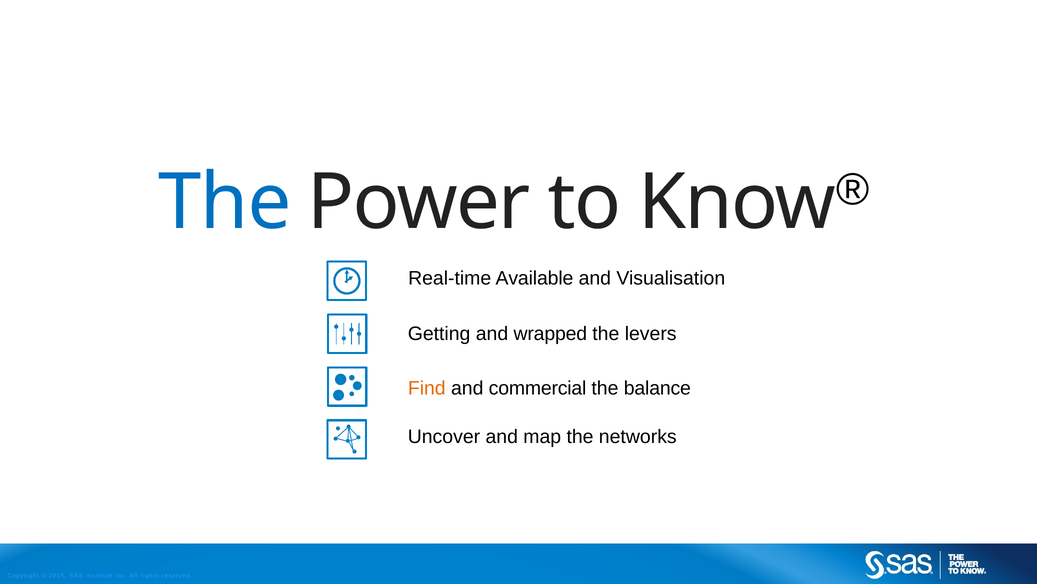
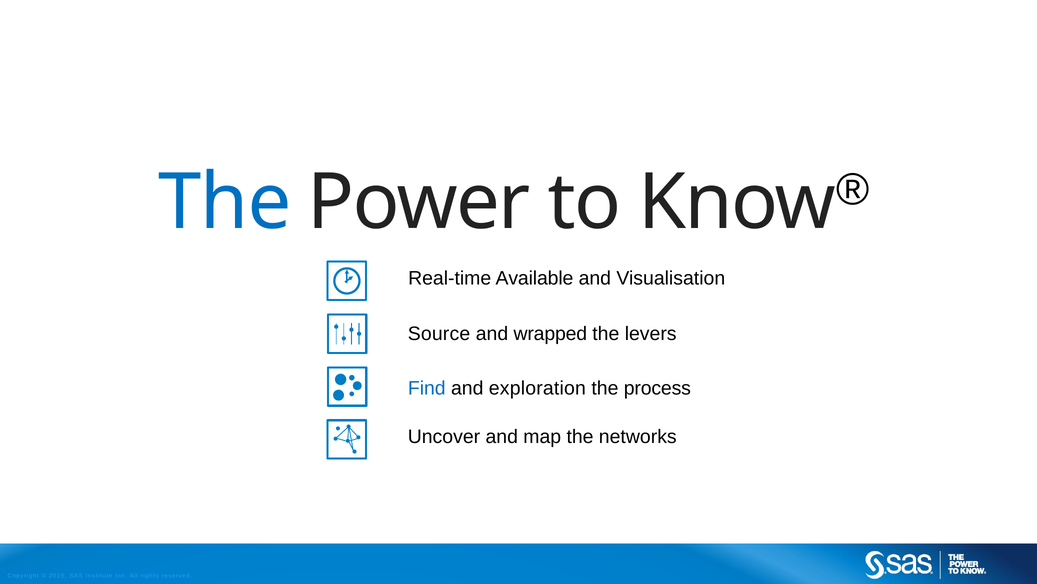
Getting: Getting -> Source
Find colour: orange -> blue
commercial: commercial -> exploration
balance: balance -> process
